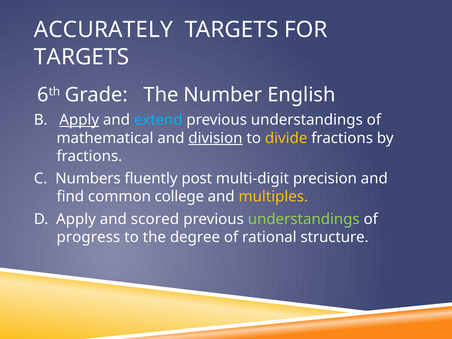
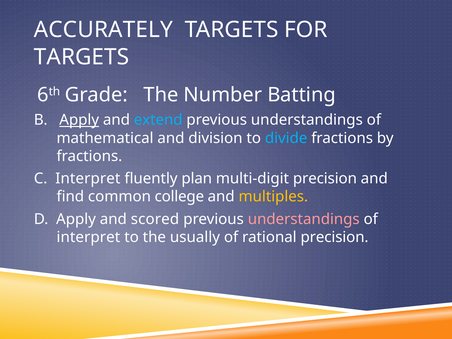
English: English -> Batting
division underline: present -> none
divide colour: yellow -> light blue
C Numbers: Numbers -> Interpret
post: post -> plan
understandings at (304, 219) colour: light green -> pink
progress at (88, 237): progress -> interpret
degree: degree -> usually
rational structure: structure -> precision
